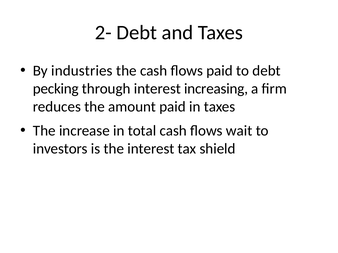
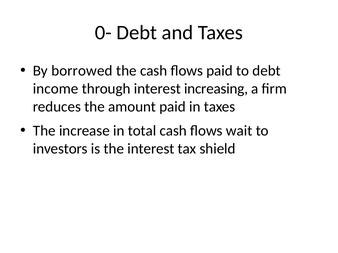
2-: 2- -> 0-
industries: industries -> borrowed
pecking: pecking -> income
